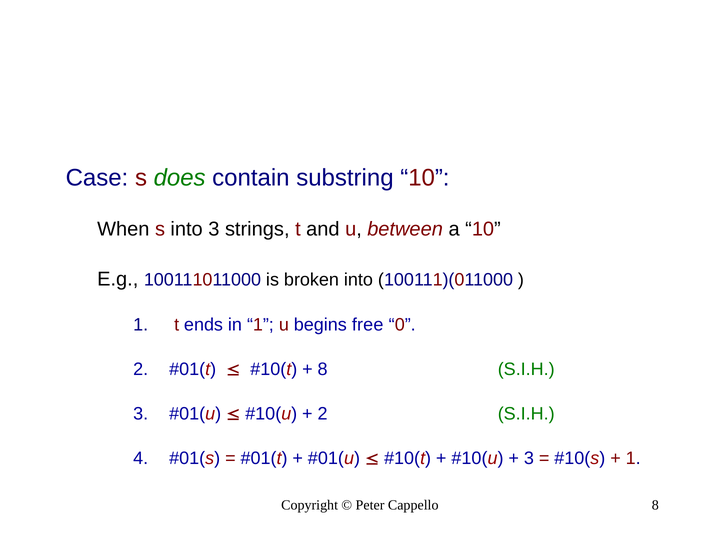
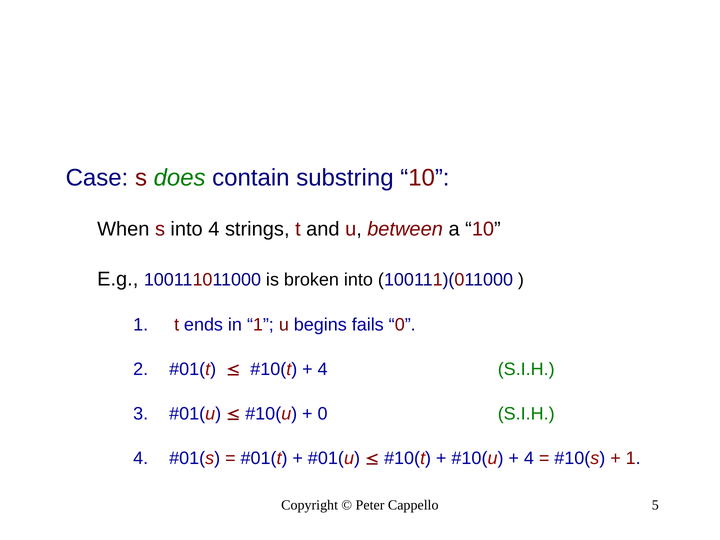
into 3: 3 -> 4
free: free -> fails
8 at (323, 369): 8 -> 4
2 at (323, 414): 2 -> 0
3 at (529, 458): 3 -> 4
Cappello 8: 8 -> 5
